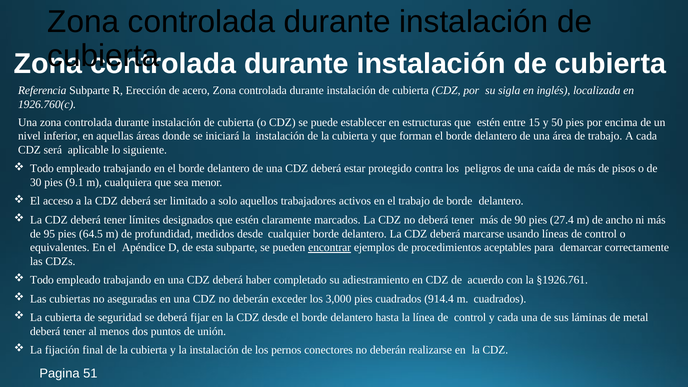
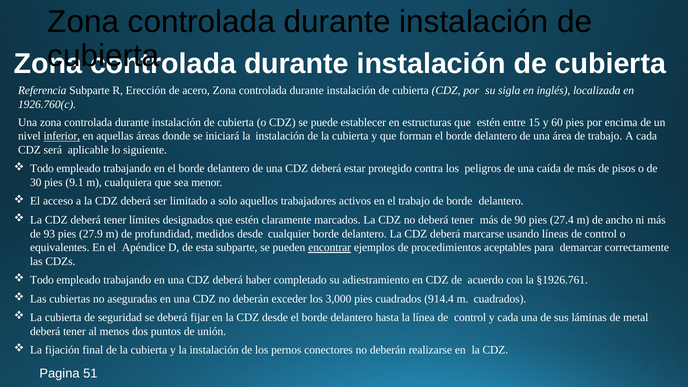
50: 50 -> 60
inferior underline: none -> present
95: 95 -> 93
64.5: 64.5 -> 27.9
